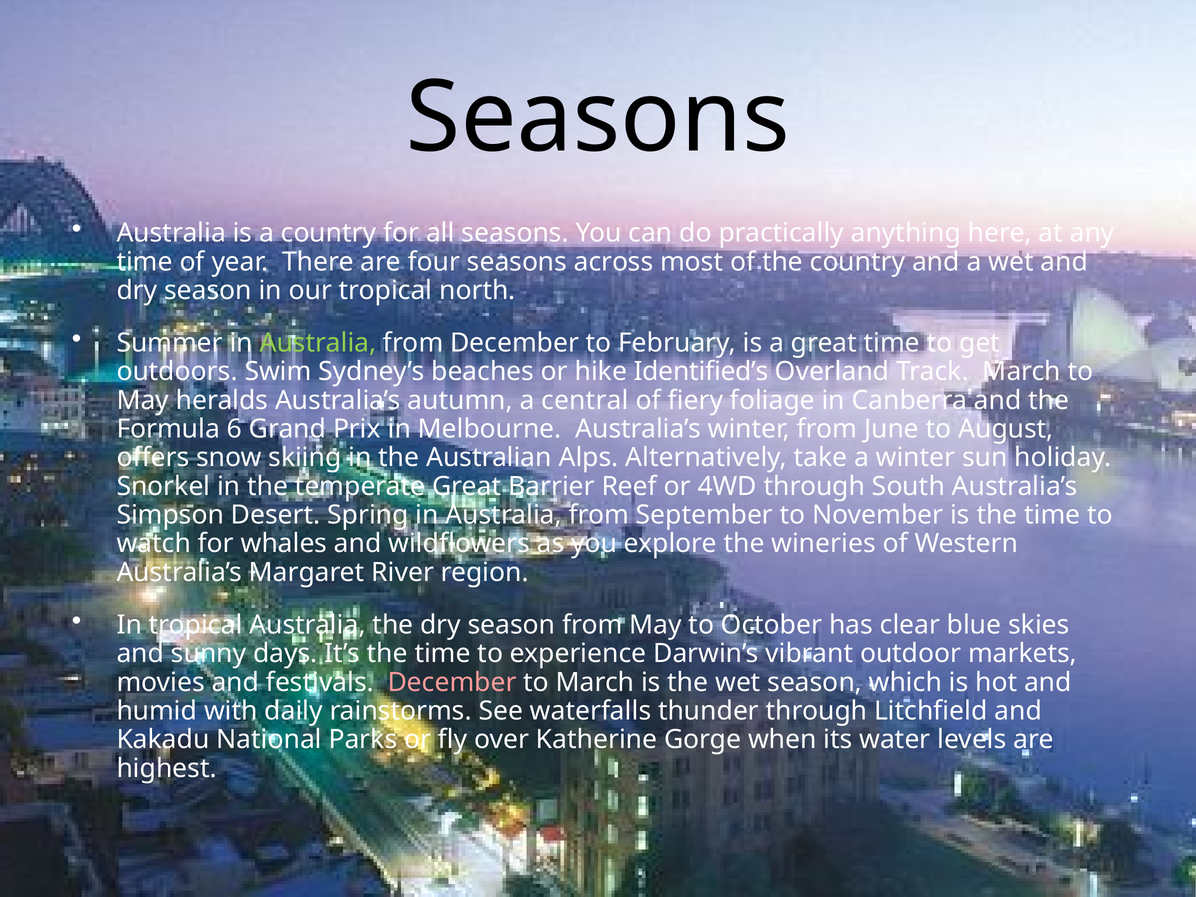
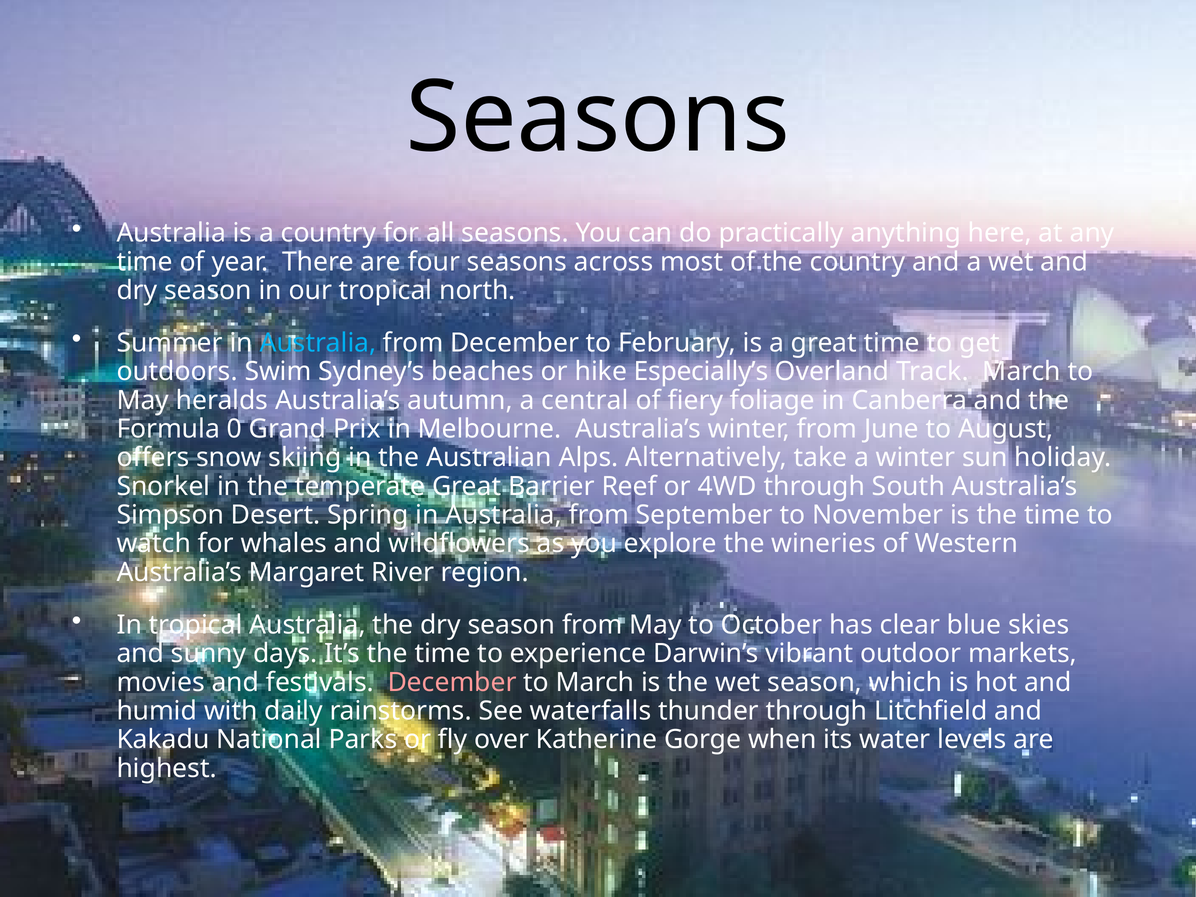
Australia at (318, 343) colour: light green -> light blue
Identified’s: Identified’s -> Especially’s
6: 6 -> 0
